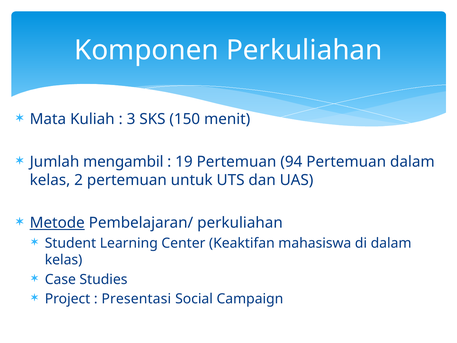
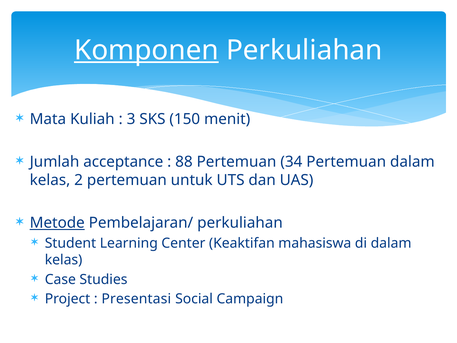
Komponen underline: none -> present
mengambil: mengambil -> acceptance
19: 19 -> 88
94: 94 -> 34
